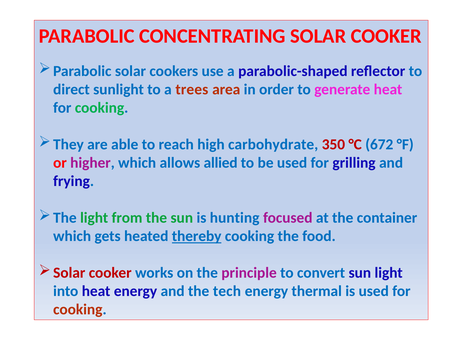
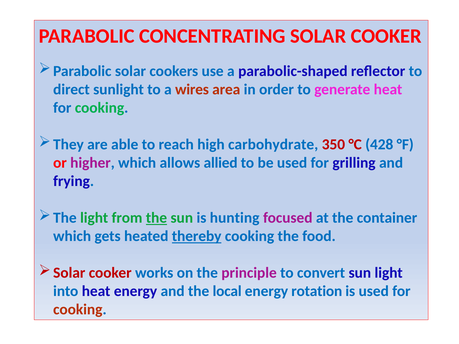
trees: trees -> wires
672: 672 -> 428
the at (156, 218) underline: none -> present
tech: tech -> local
thermal: thermal -> rotation
